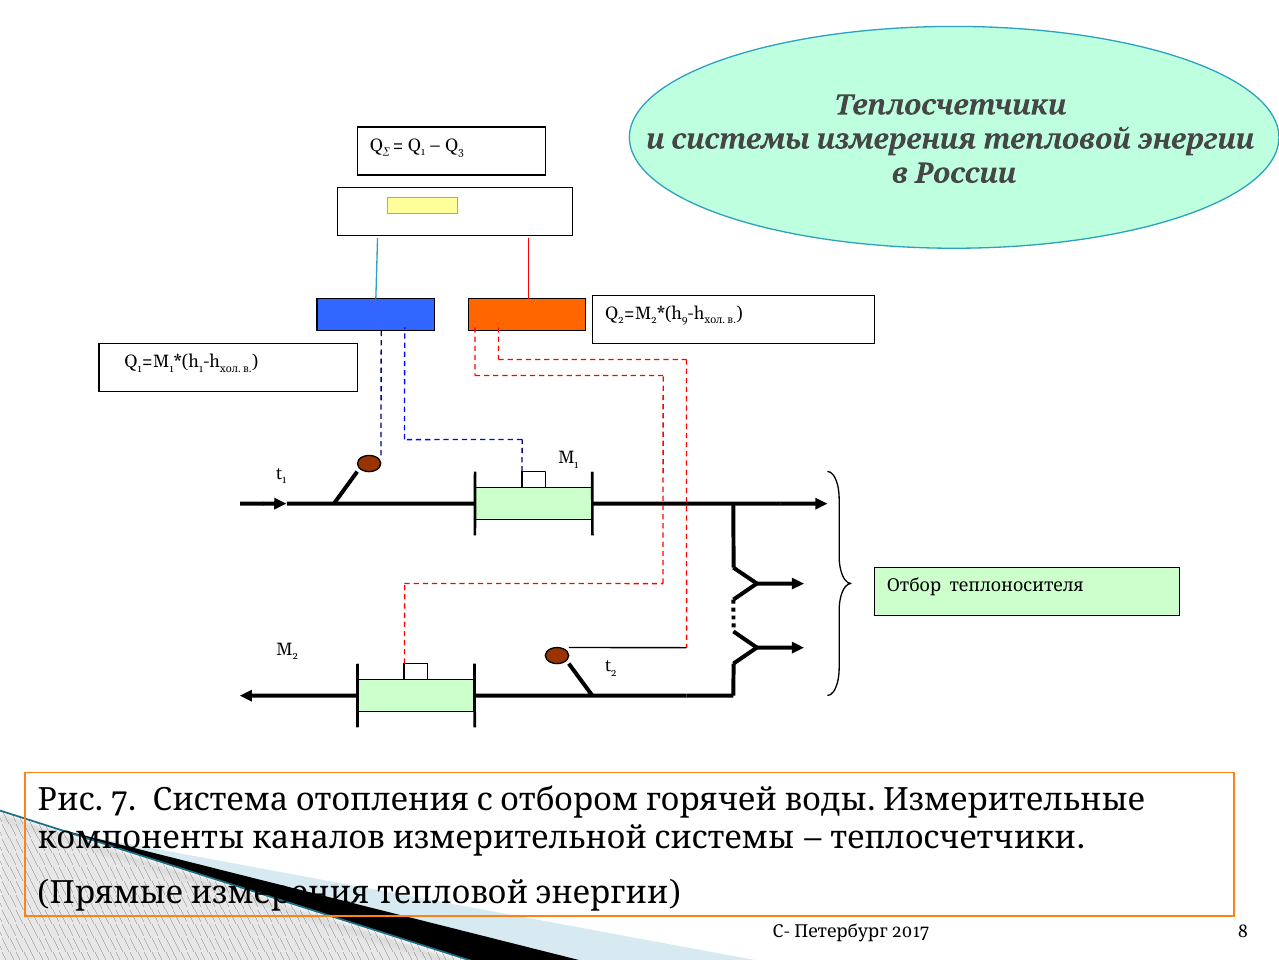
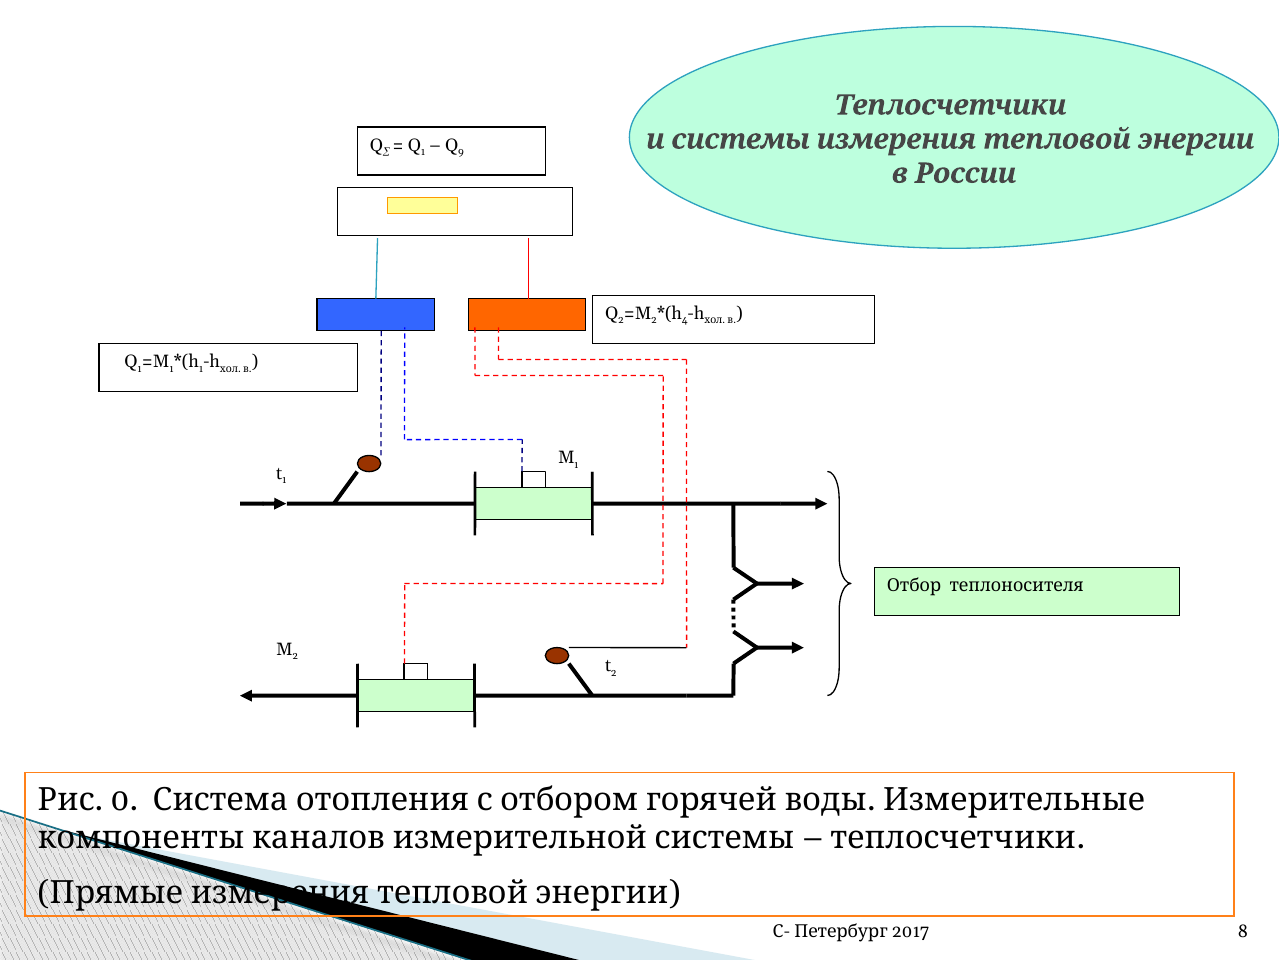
3: 3 -> 9
9: 9 -> 4
7: 7 -> 0
